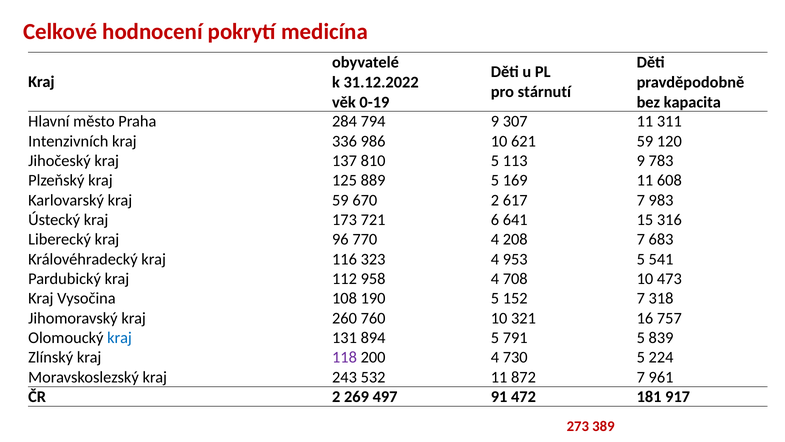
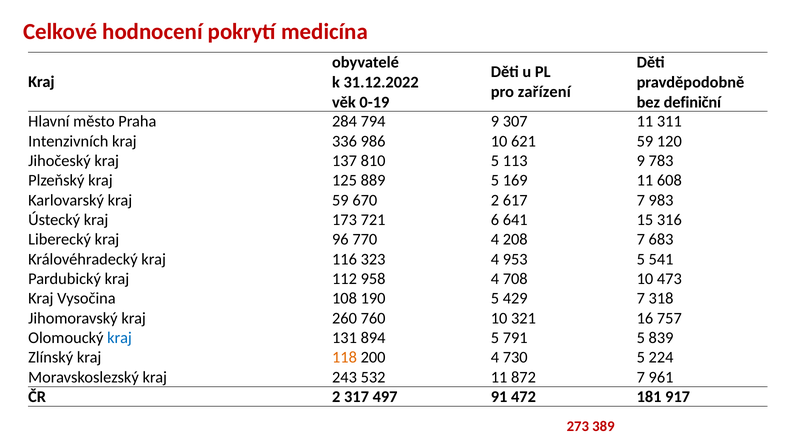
stárnutí: stárnutí -> zařízení
kapacita: kapacita -> definiční
152: 152 -> 429
118 colour: purple -> orange
269: 269 -> 317
